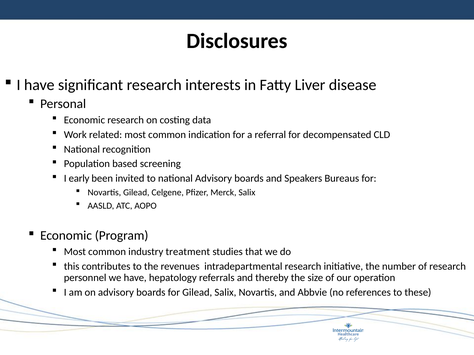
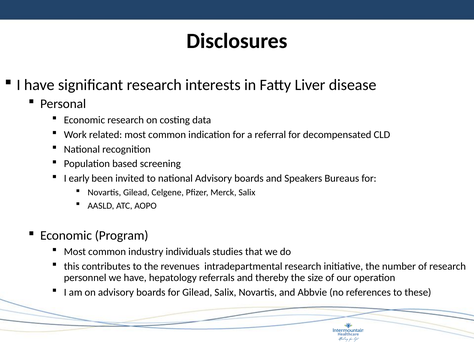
treatment: treatment -> individuals
